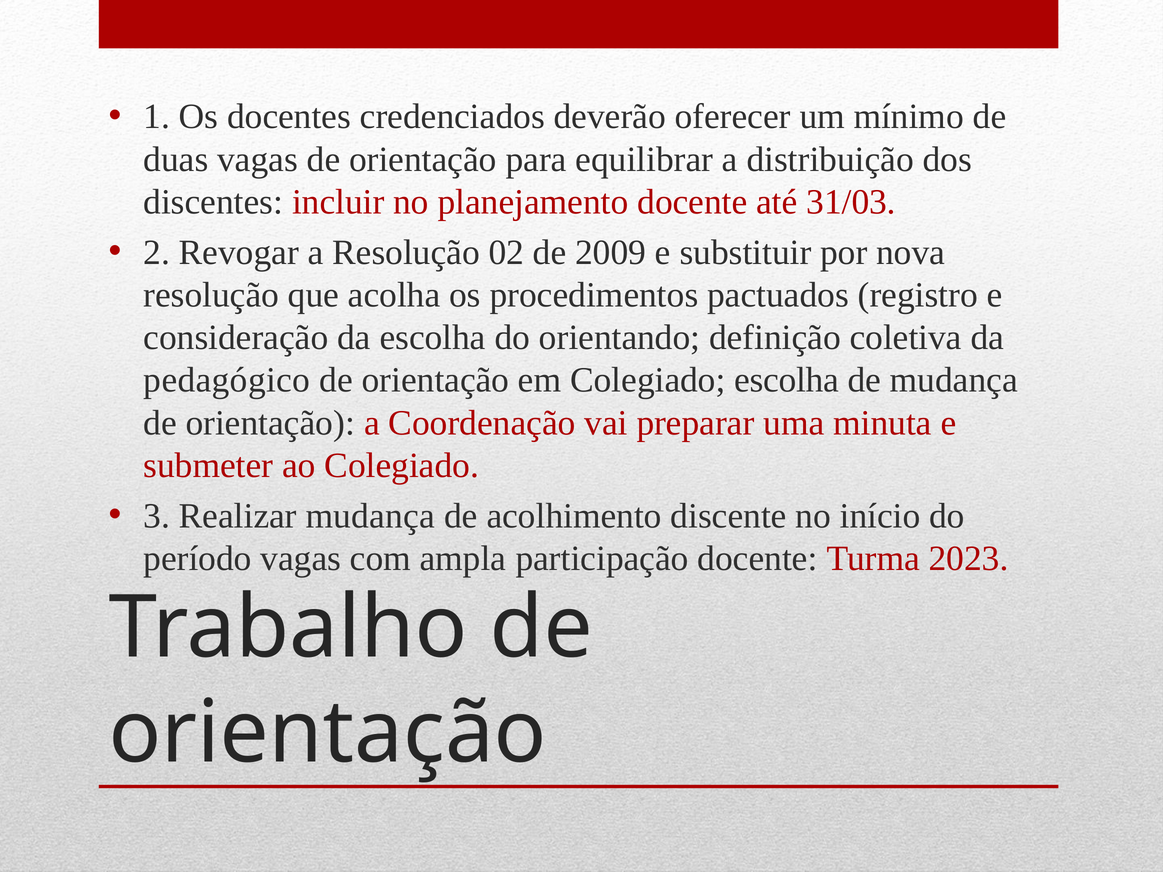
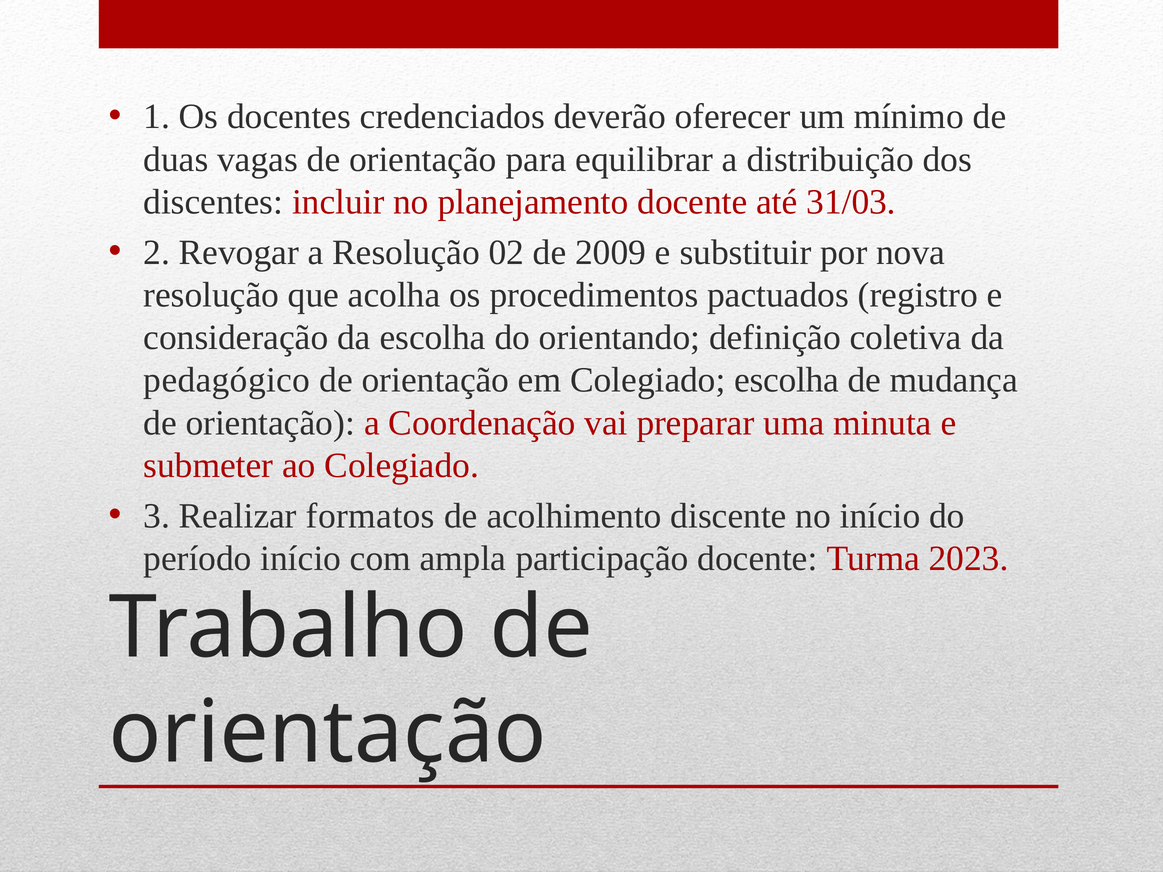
Realizar mudança: mudança -> formatos
período vagas: vagas -> início
